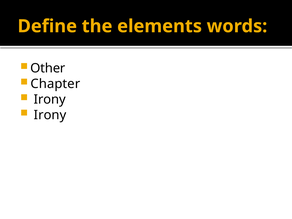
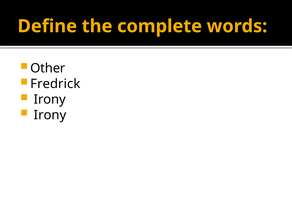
elements: elements -> complete
Chapter: Chapter -> Fredrick
